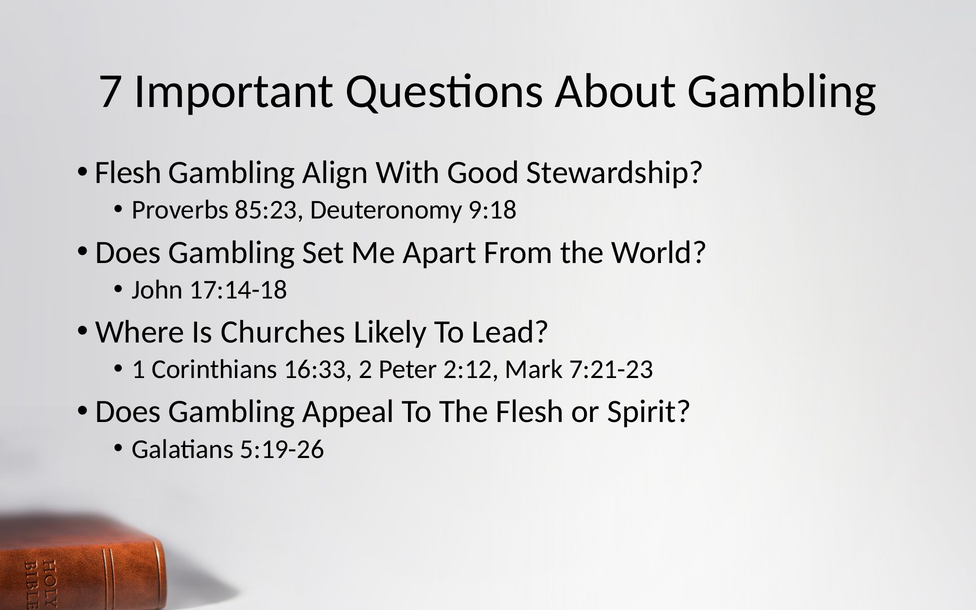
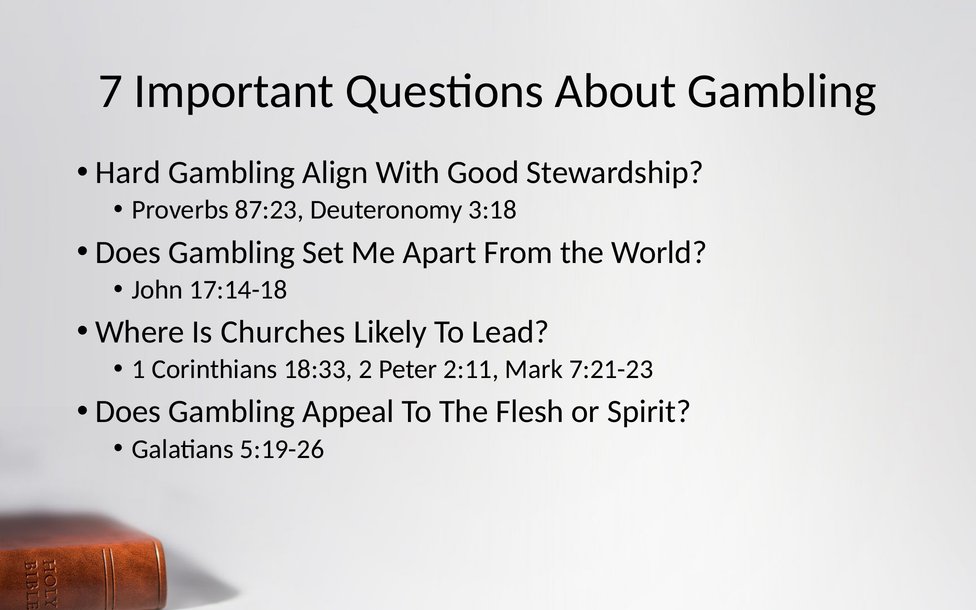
Flesh at (128, 173): Flesh -> Hard
85:23: 85:23 -> 87:23
9:18: 9:18 -> 3:18
16:33: 16:33 -> 18:33
2:12: 2:12 -> 2:11
